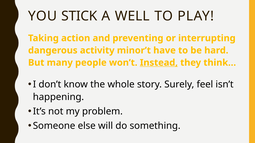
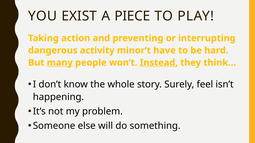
STICK: STICK -> EXIST
WELL: WELL -> PIECE
many underline: none -> present
